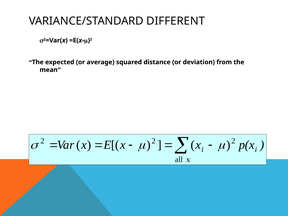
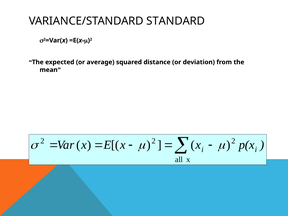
DIFFERENT: DIFFERENT -> STANDARD
